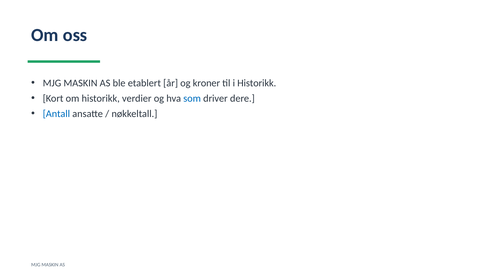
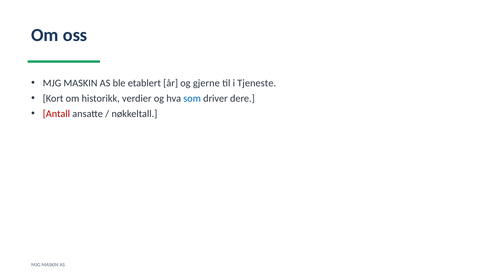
kroner: kroner -> gjerne
i Historikk: Historikk -> Tjeneste
Antall colour: blue -> red
